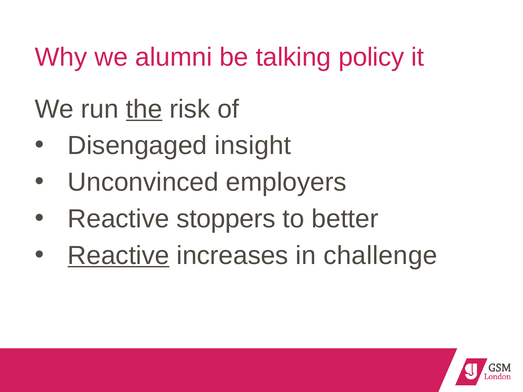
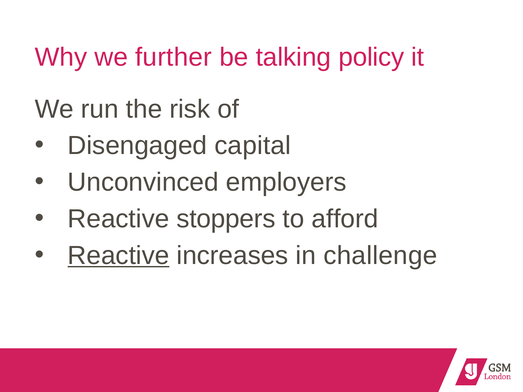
alumni: alumni -> further
the underline: present -> none
insight: insight -> capital
better: better -> afford
